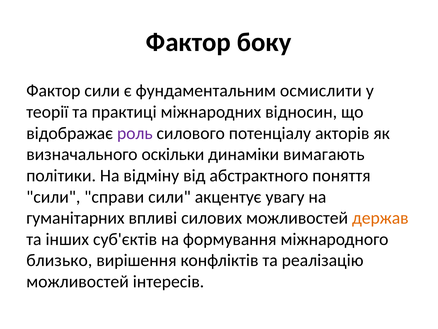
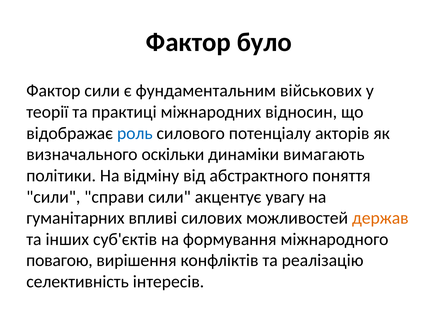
боку: боку -> було
осмислити: осмислити -> військових
роль colour: purple -> blue
близько: близько -> повагою
можливостей at (78, 281): можливостей -> селективність
